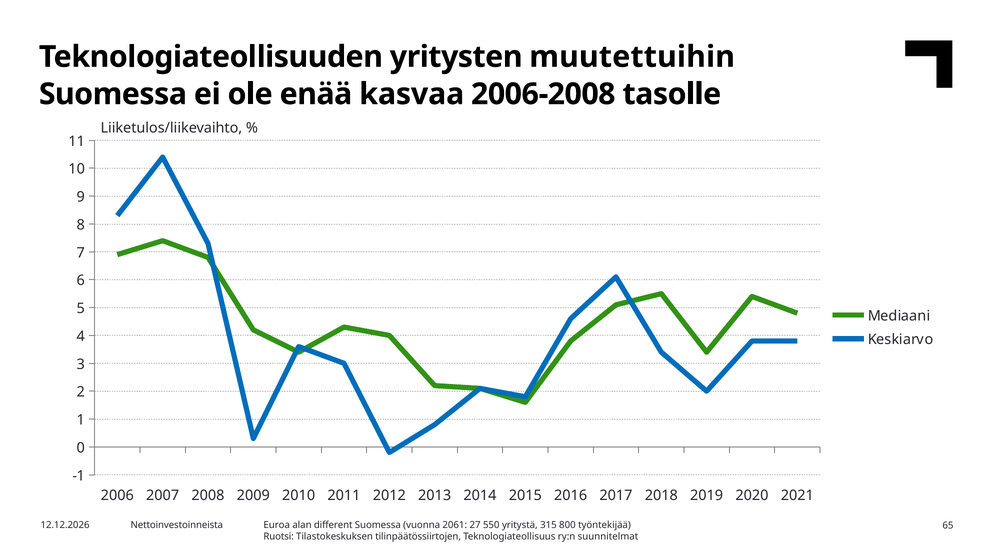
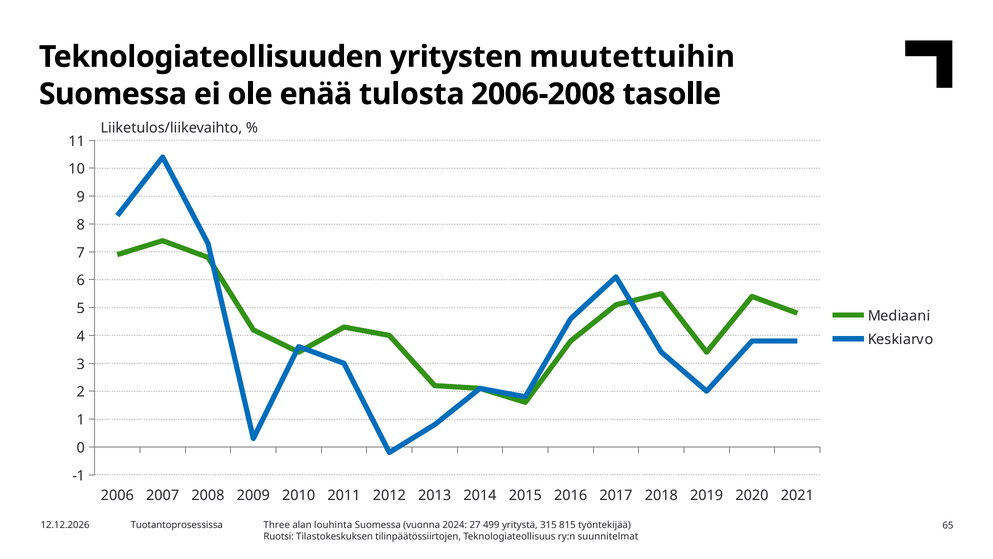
kasvaa: kasvaa -> tulosta
Nettoinvestoinneista: Nettoinvestoinneista -> Tuotantoprosessissa
Euroa: Euroa -> Three
different: different -> louhinta
2061: 2061 -> 2024
550: 550 -> 499
800: 800 -> 815
